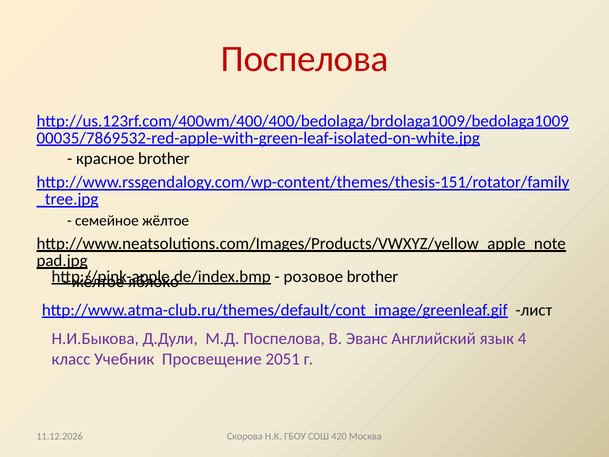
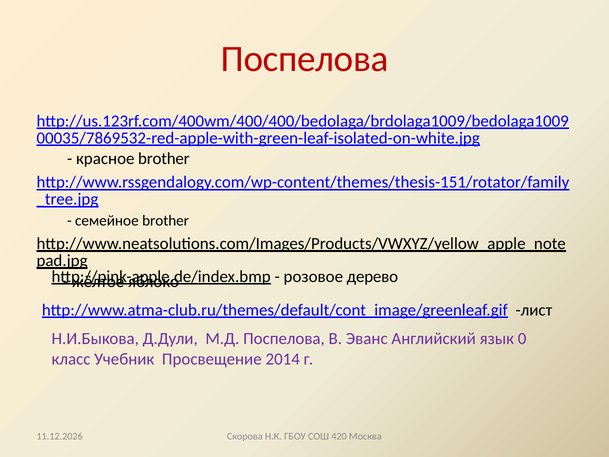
семейное жёлтое: жёлтое -> brother
розовое brother: brother -> дерево
4: 4 -> 0
2051: 2051 -> 2014
